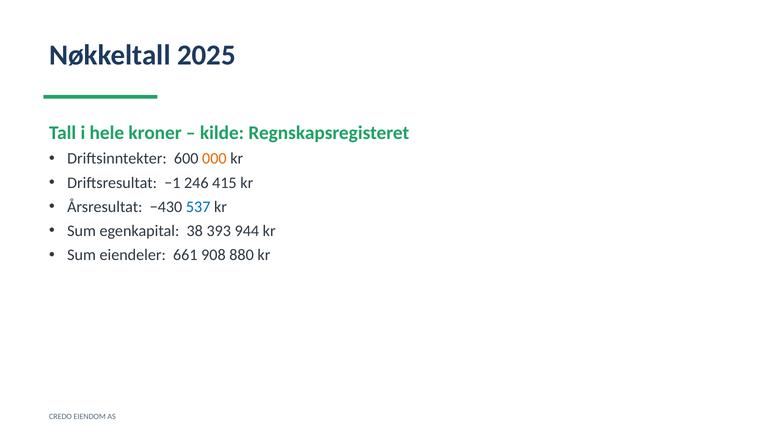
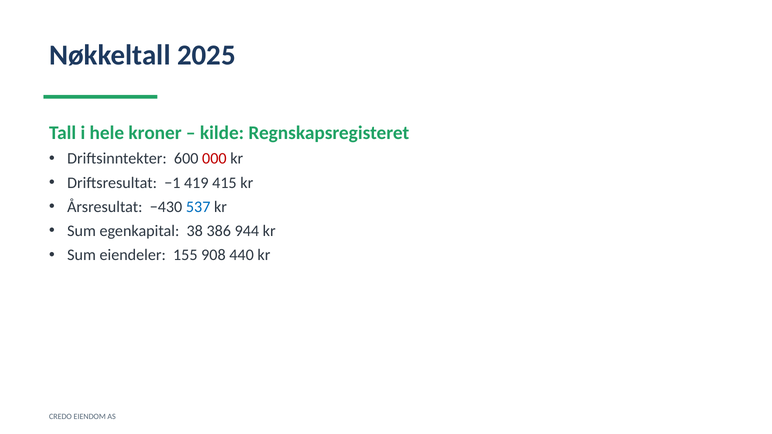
000 colour: orange -> red
246: 246 -> 419
393: 393 -> 386
661: 661 -> 155
880: 880 -> 440
